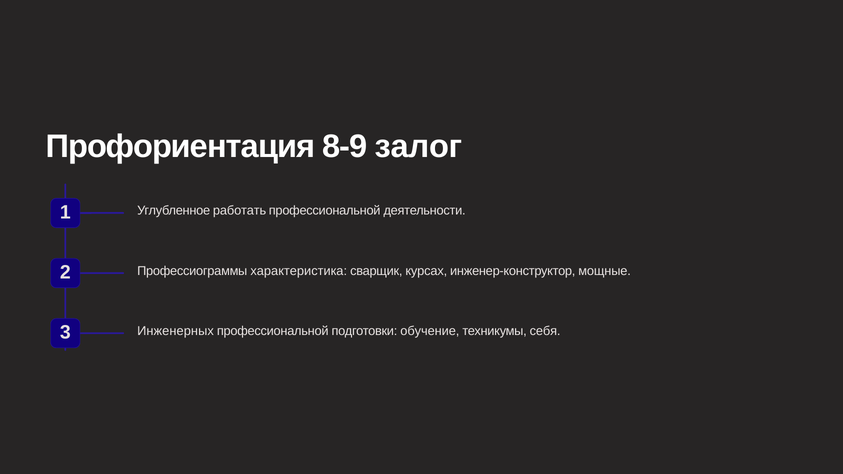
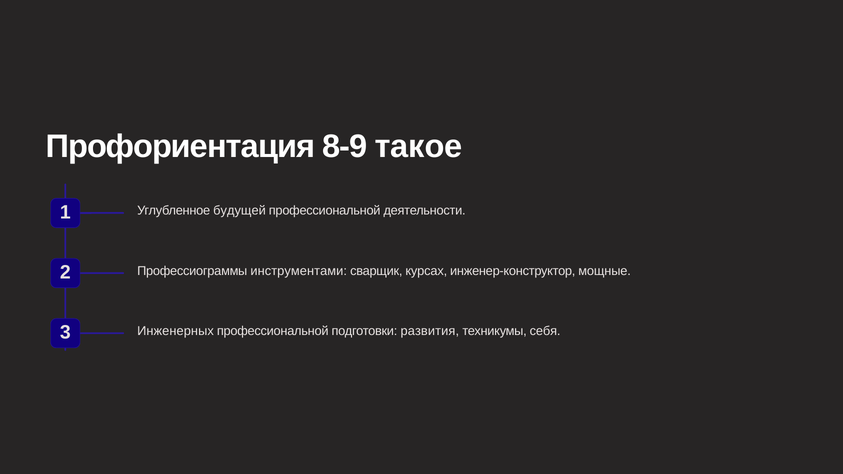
залог: залог -> такое
работать: работать -> будущей
характеристика: характеристика -> инструментами
обучение: обучение -> развития
